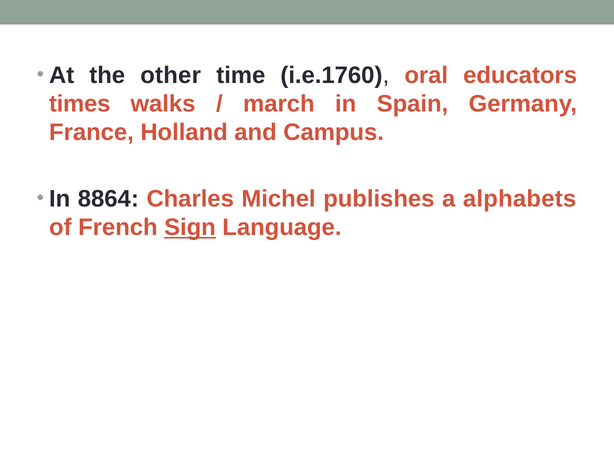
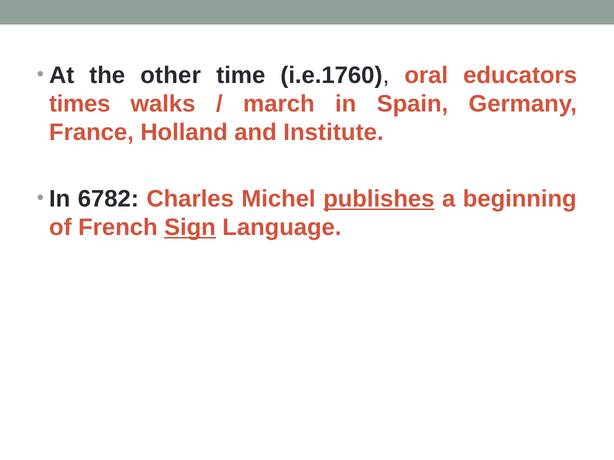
Campus: Campus -> Institute
8864: 8864 -> 6782
publishes underline: none -> present
alphabets: alphabets -> beginning
